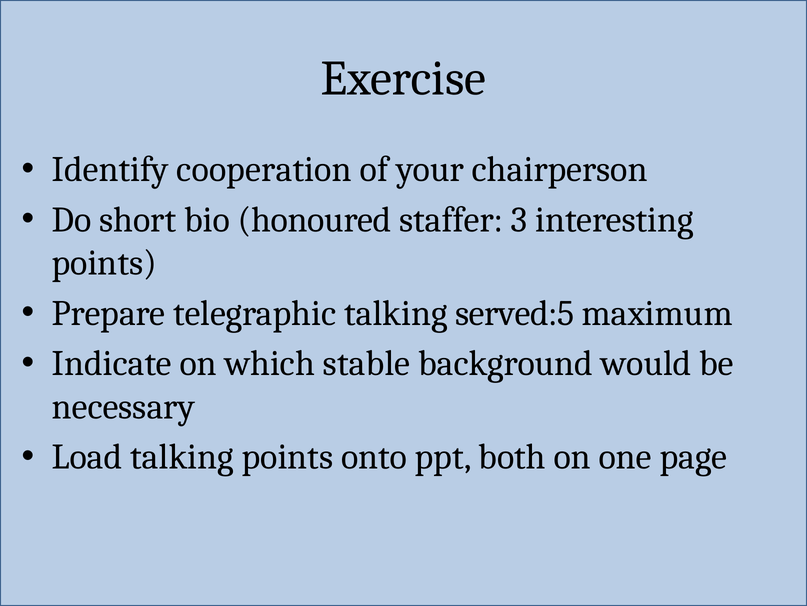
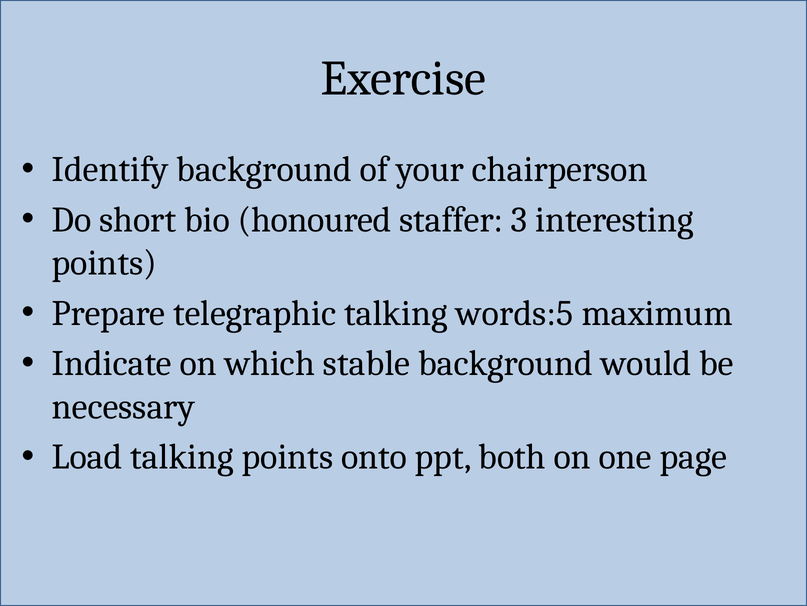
Identify cooperation: cooperation -> background
served:5: served:5 -> words:5
